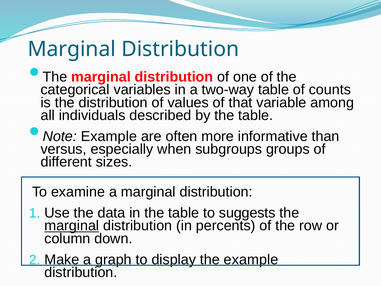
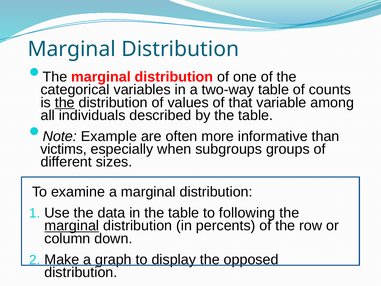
the at (65, 102) underline: none -> present
versus: versus -> victims
suggests: suggests -> following
the example: example -> opposed
